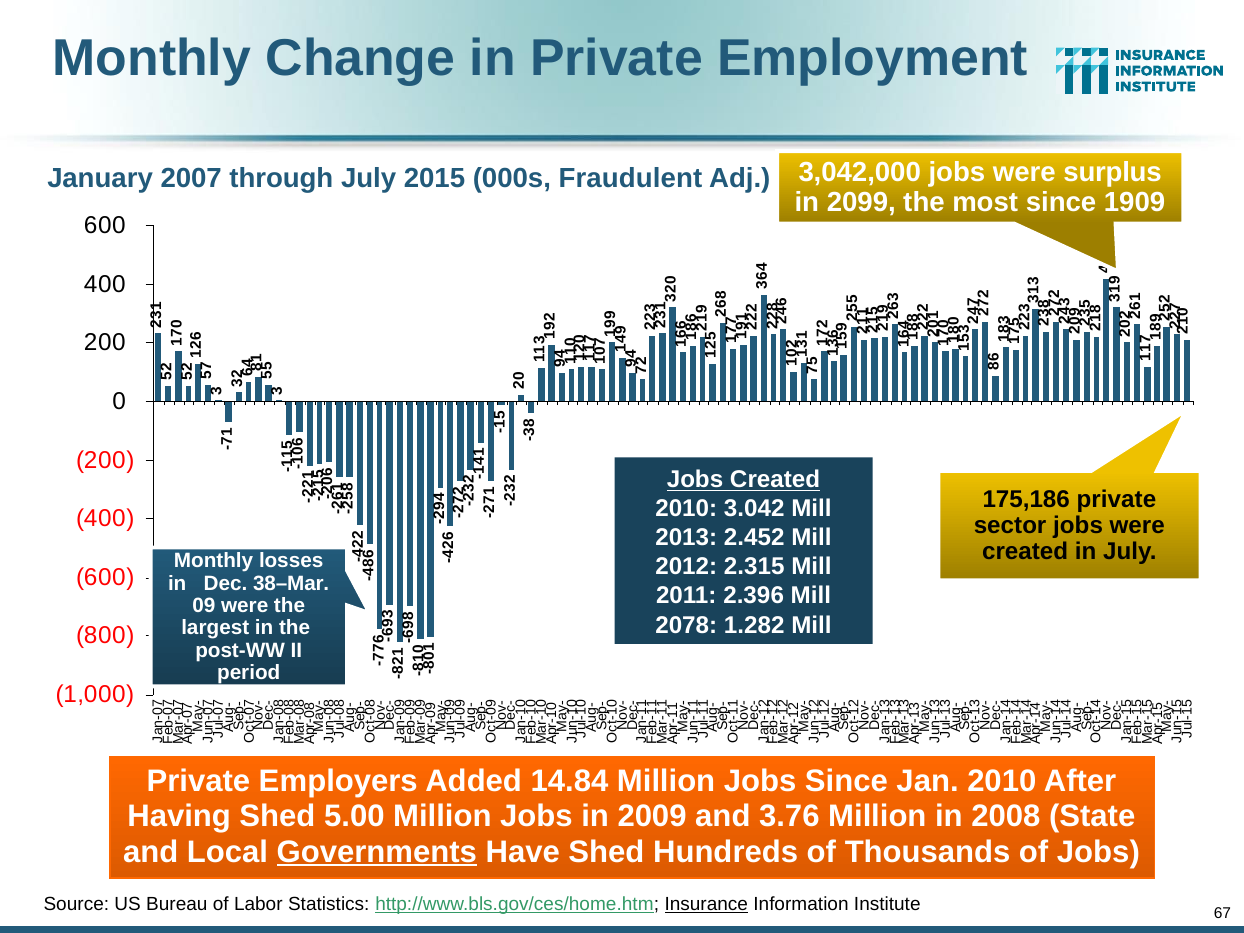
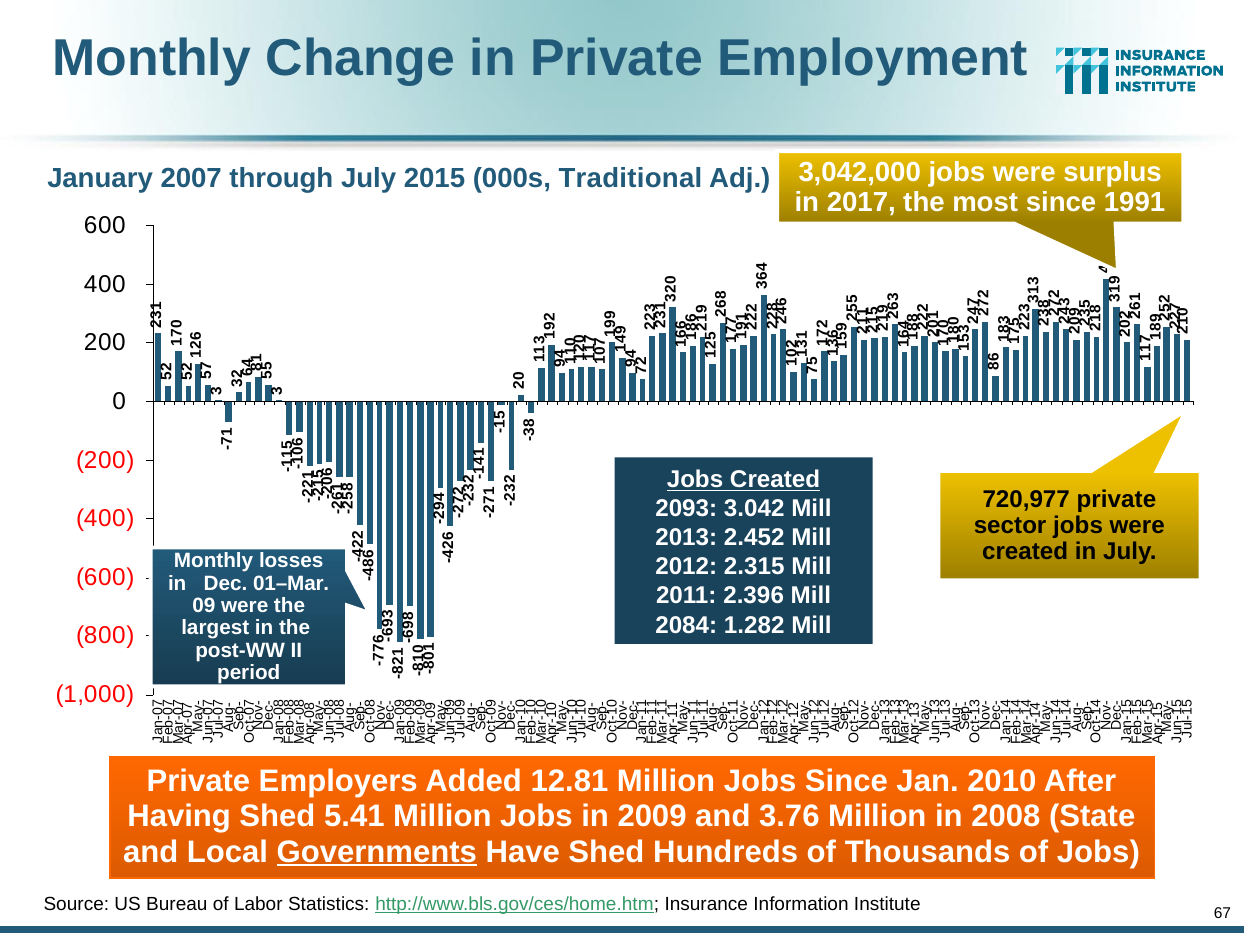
Fraudulent: Fraudulent -> Traditional
2099: 2099 -> 2017
1909: 1909 -> 1991
175,186: 175,186 -> 720,977
2010 at (686, 509): 2010 -> 2093
38–Mar: 38–Mar -> 01–Mar
2078: 2078 -> 2084
14.84: 14.84 -> 12.81
5.00: 5.00 -> 5.41
Insurance underline: present -> none
